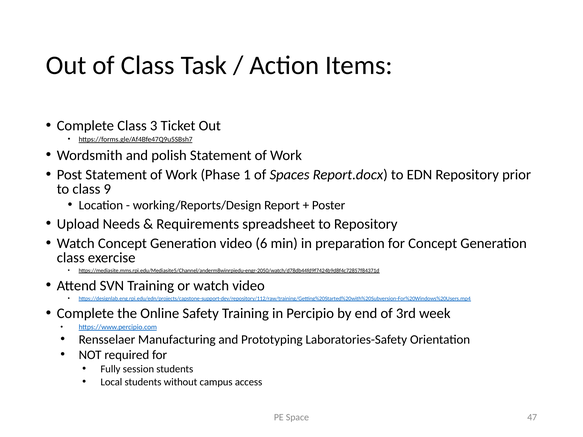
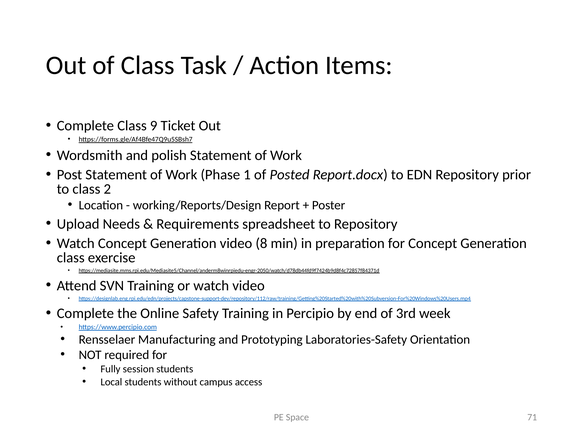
3: 3 -> 9
Spaces: Spaces -> Posted
9: 9 -> 2
6: 6 -> 8
47: 47 -> 71
